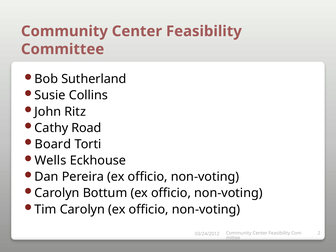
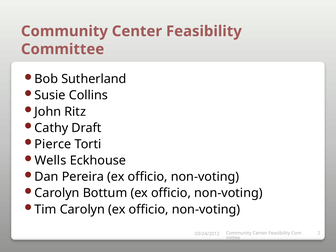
Road: Road -> Draft
Board: Board -> Pierce
